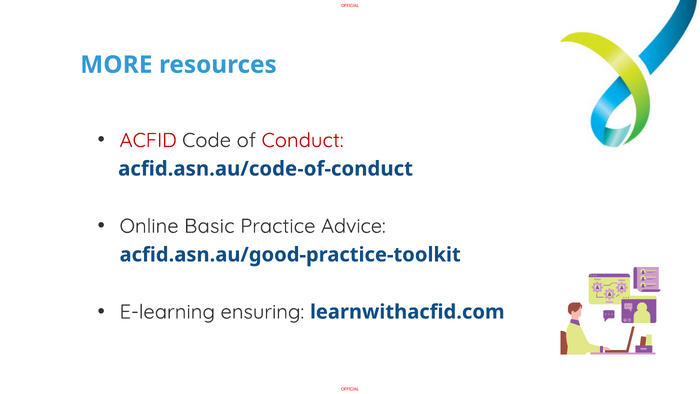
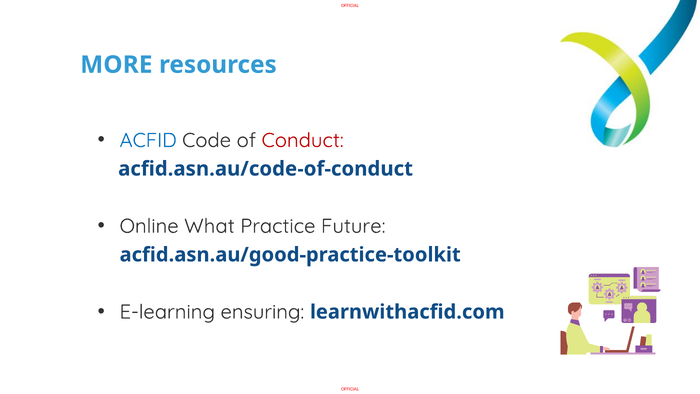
ACFID colour: red -> blue
Basic: Basic -> What
Advice: Advice -> Future
